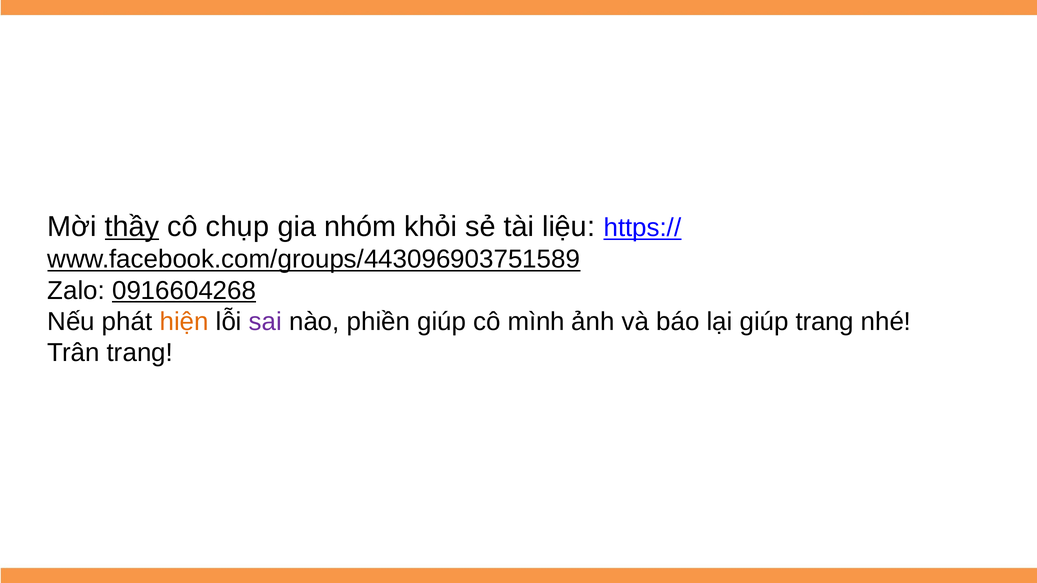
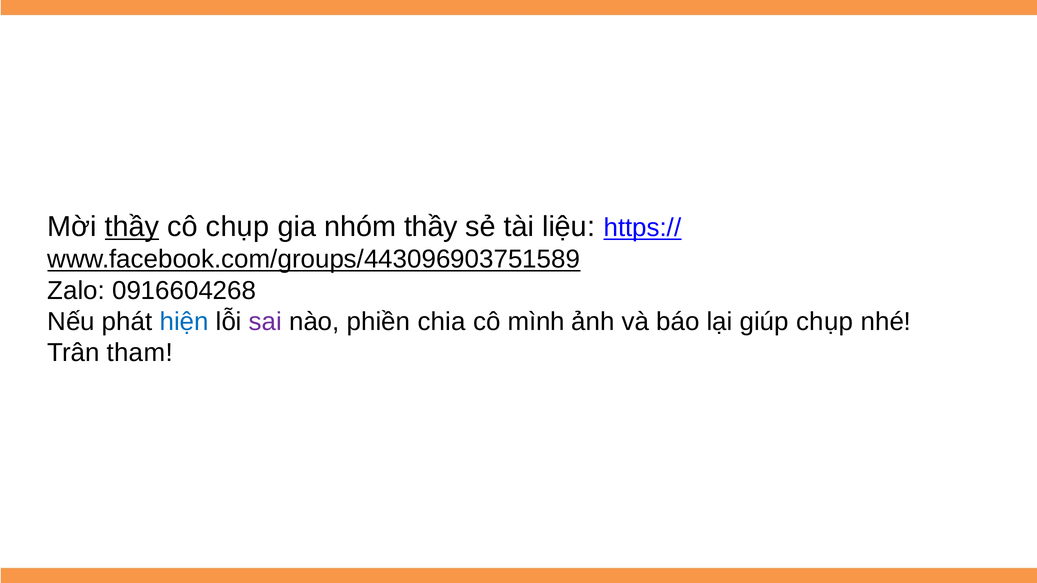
nhóm khỏi: khỏi -> thầy
0916604268 underline: present -> none
hiện colour: orange -> blue
phiền giúp: giúp -> chia
giúp trang: trang -> chụp
Trân trang: trang -> tham
